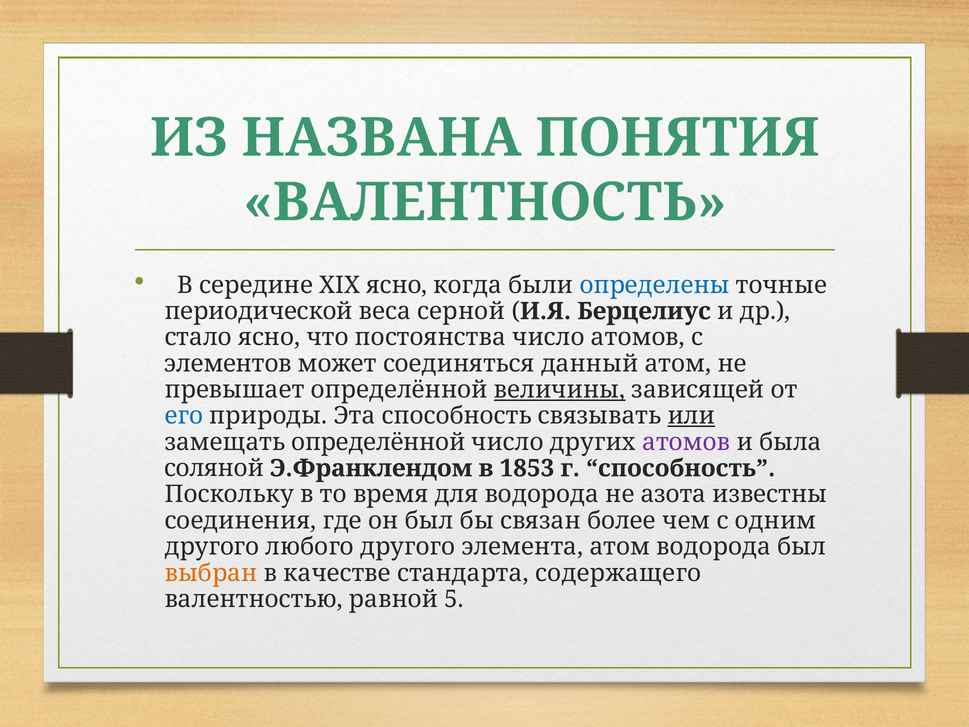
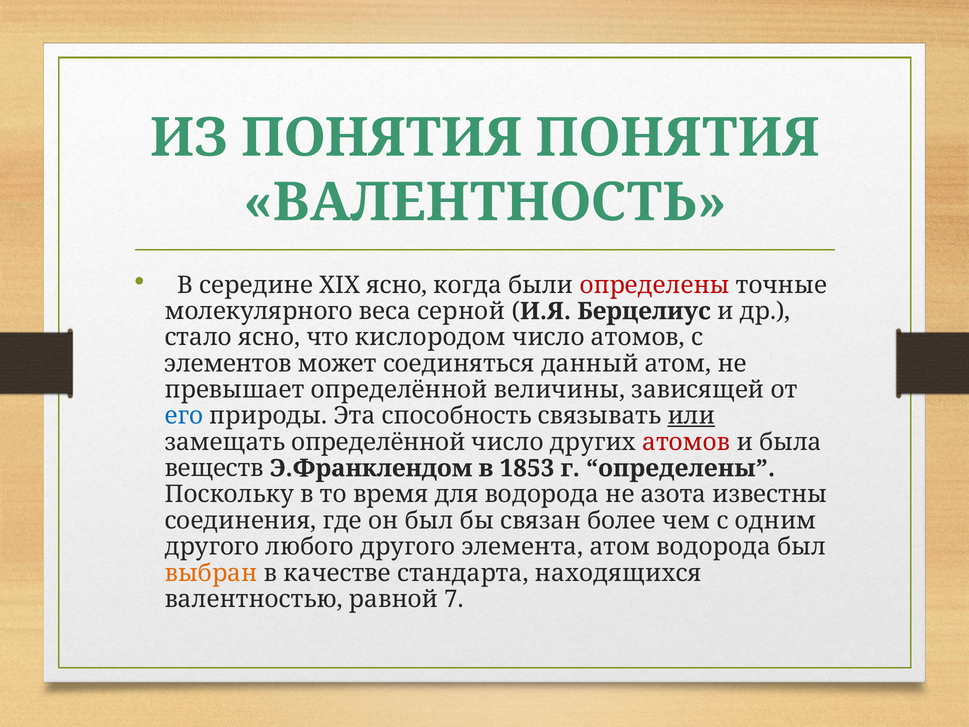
ИЗ НАЗВАНА: НАЗВАНА -> ПОНЯТИЯ
определены at (655, 285) colour: blue -> red
периодической: периодической -> молекулярного
постоянства: постоянства -> кислородом
величины underline: present -> none
атомов at (686, 442) colour: purple -> red
соляной: соляной -> веществ
г способность: способность -> определены
содержащего: содержащего -> находящихся
5: 5 -> 7
